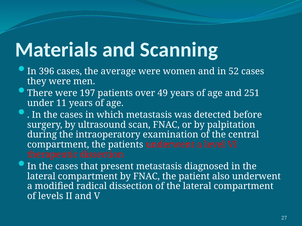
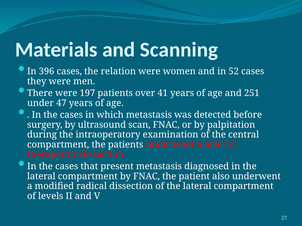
average: average -> relation
49: 49 -> 41
11: 11 -> 47
